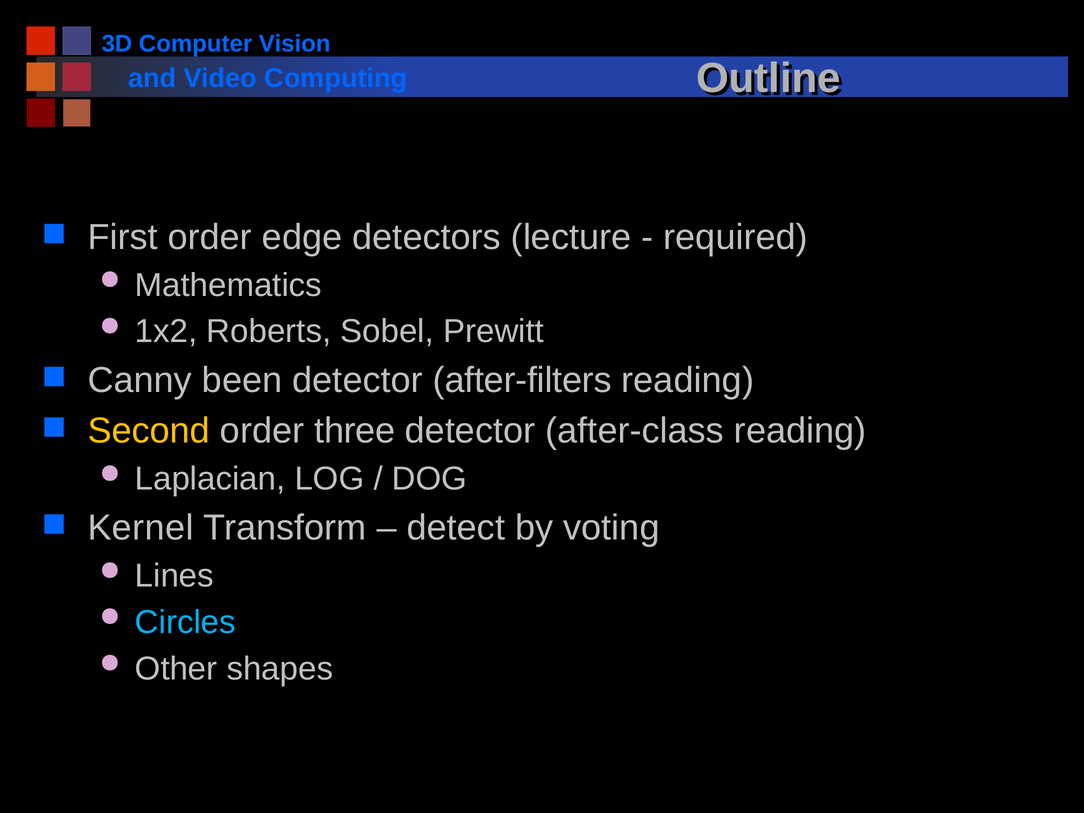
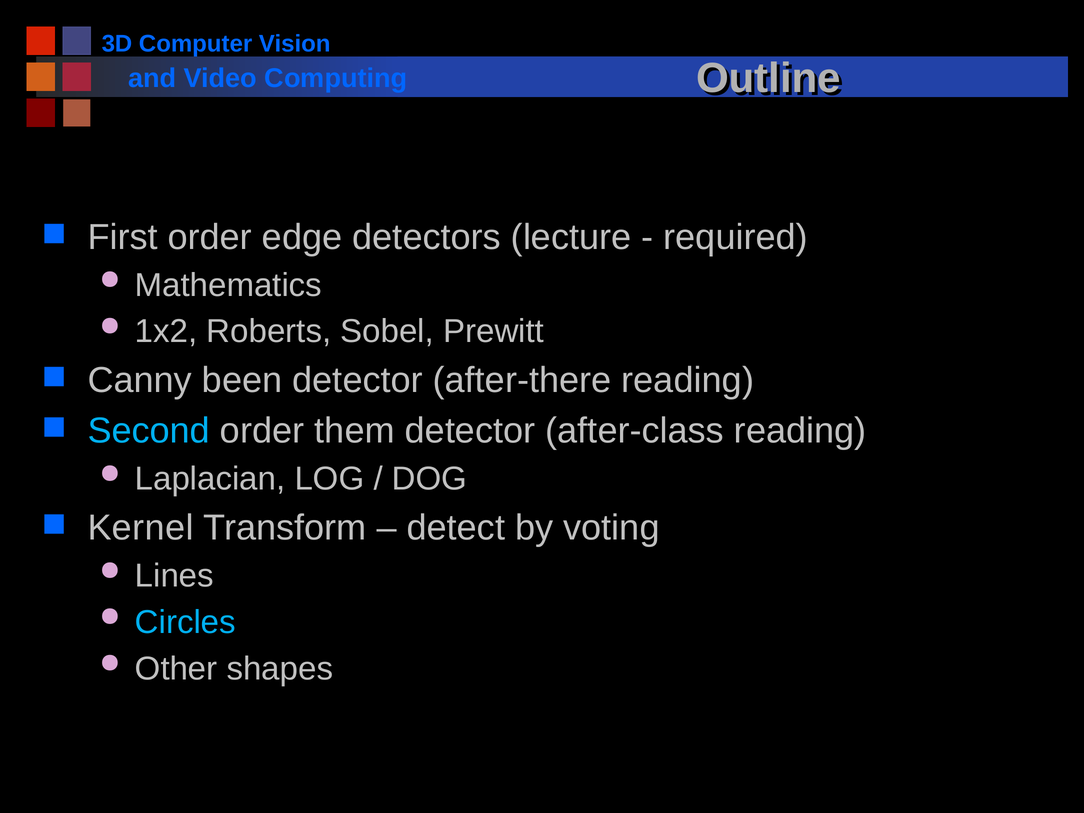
after-filters: after-filters -> after-there
Second colour: yellow -> light blue
three: three -> them
